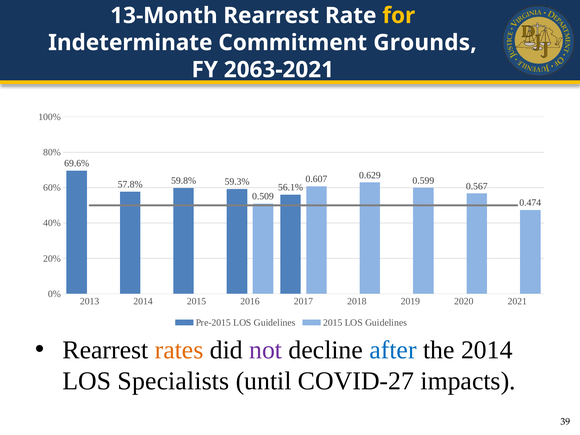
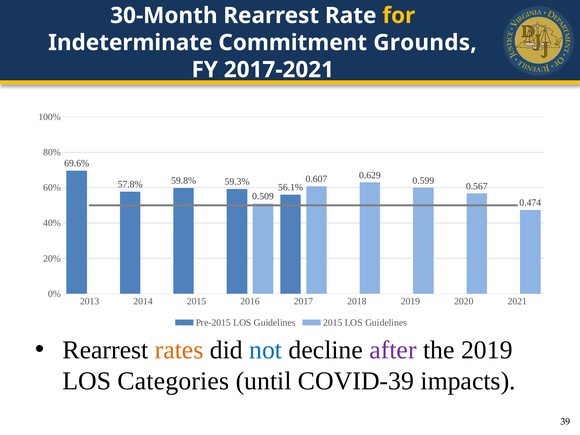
13-Month: 13-Month -> 30-Month
2063-2021: 2063-2021 -> 2017-2021
not colour: purple -> blue
after colour: blue -> purple
the 2014: 2014 -> 2019
Specialists: Specialists -> Categories
COVID-27: COVID-27 -> COVID-39
